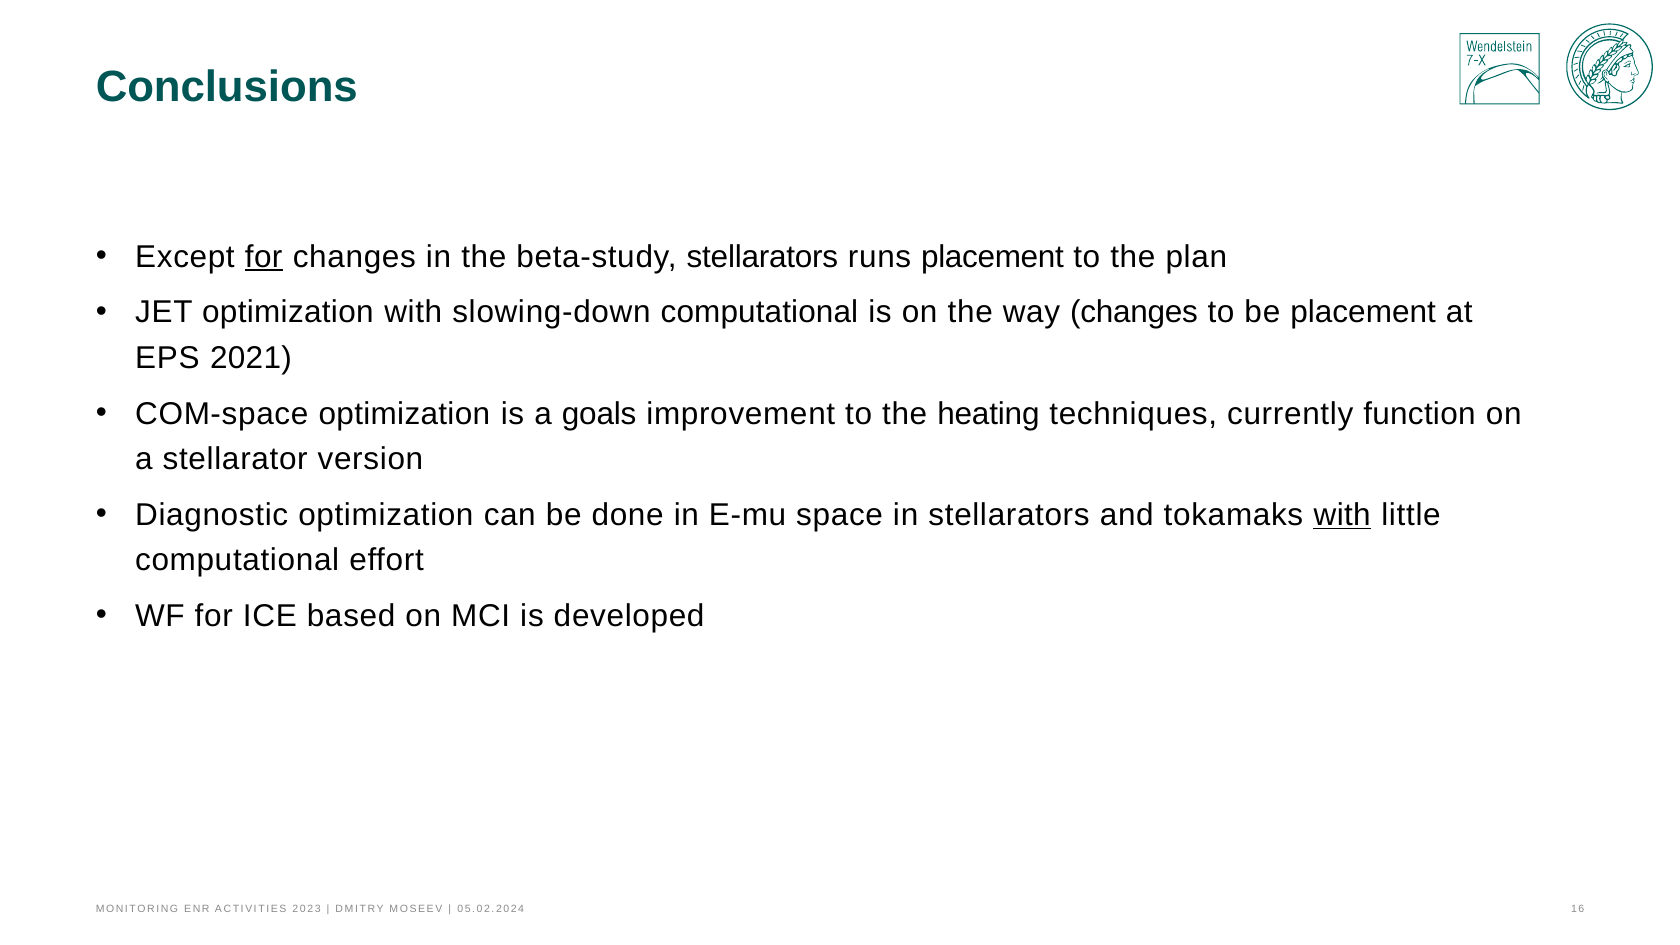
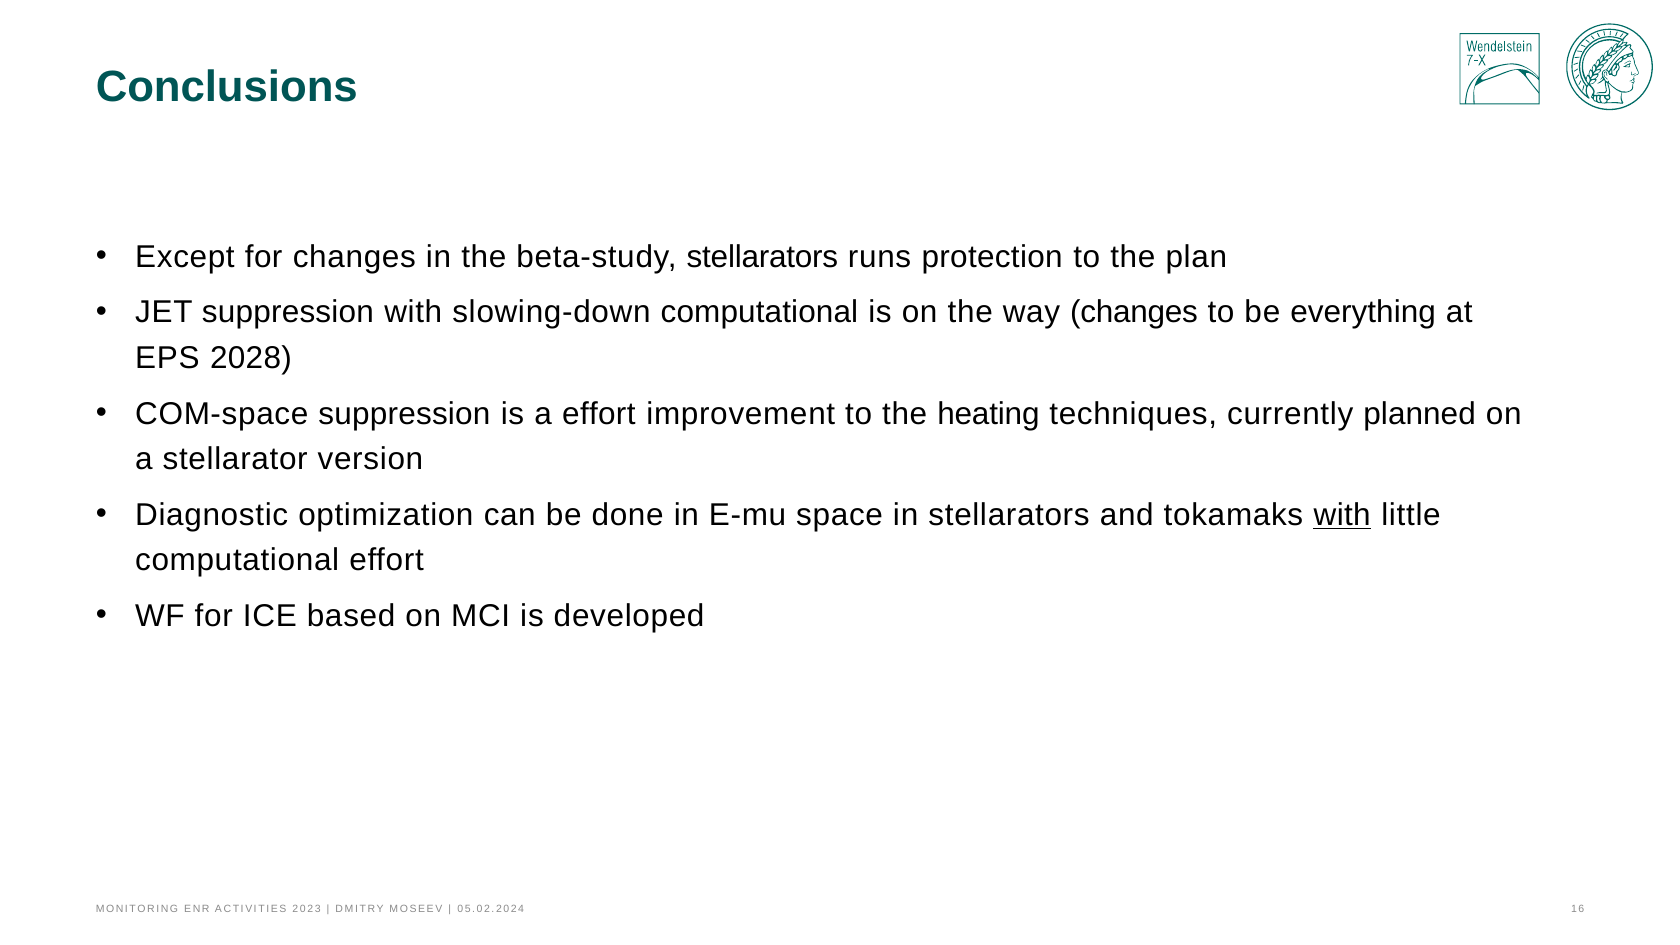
for at (264, 257) underline: present -> none
runs placement: placement -> protection
JET optimization: optimization -> suppression
be placement: placement -> everything
2021: 2021 -> 2028
COM-space optimization: optimization -> suppression
a goals: goals -> effort
function: function -> planned
